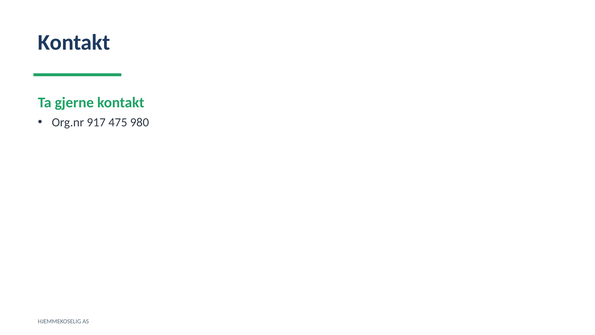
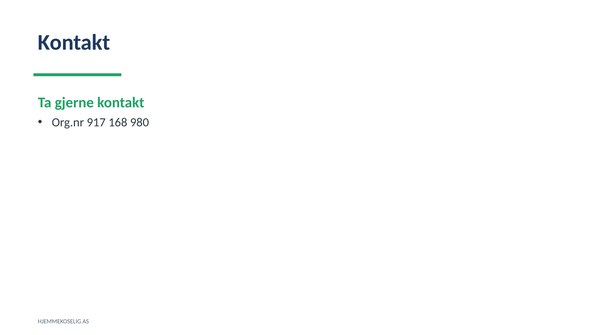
475: 475 -> 168
